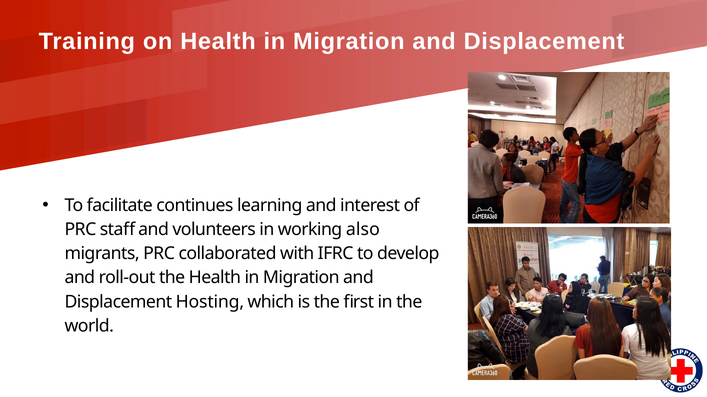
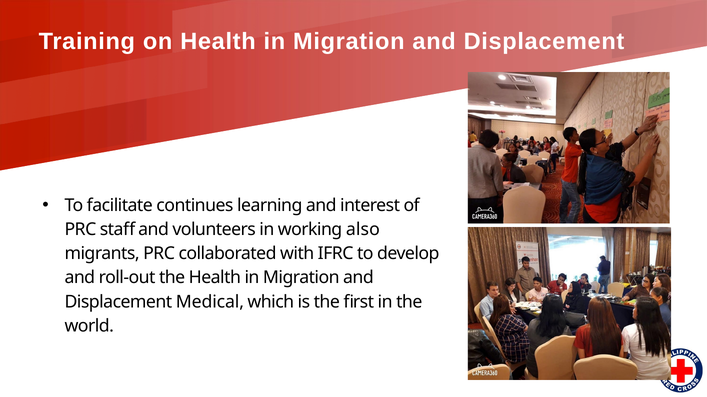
Hosting: Hosting -> Medical
